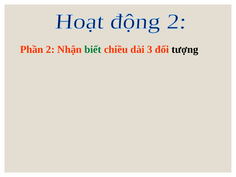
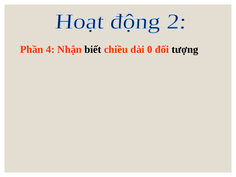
2: 2 -> 4
biết colour: green -> black
3: 3 -> 0
